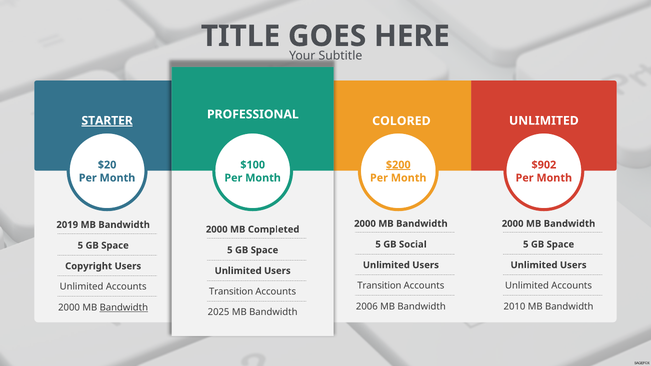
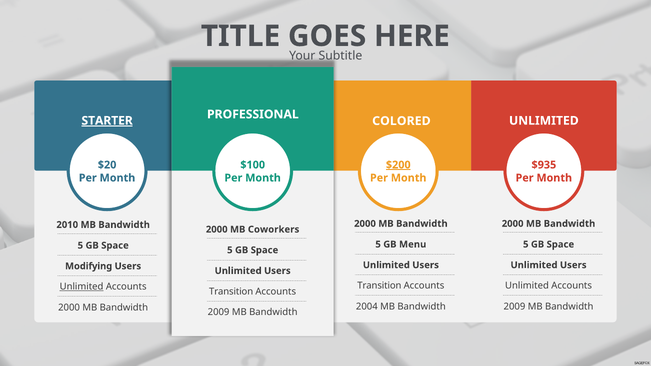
$902: $902 -> $935
2019: 2019 -> 2010
Completed: Completed -> Coworkers
Social: Social -> Menu
Copyright: Copyright -> Modifying
Unlimited at (82, 287) underline: none -> present
2006: 2006 -> 2004
2010 at (514, 307): 2010 -> 2009
Bandwidth at (124, 308) underline: present -> none
2025 at (219, 312): 2025 -> 2009
